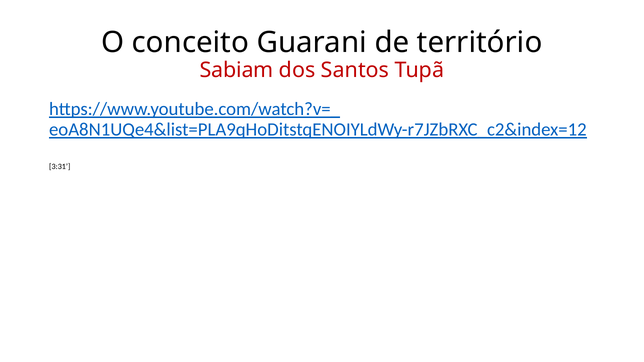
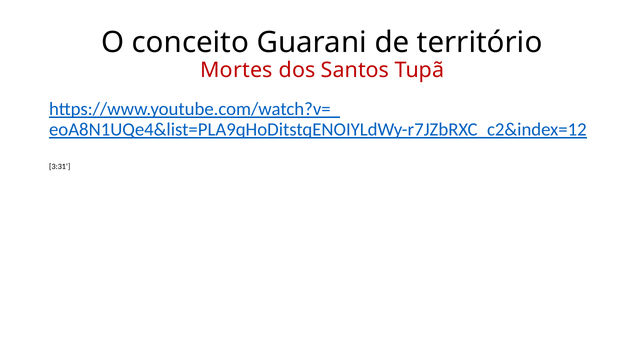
Sabiam: Sabiam -> Mortes
